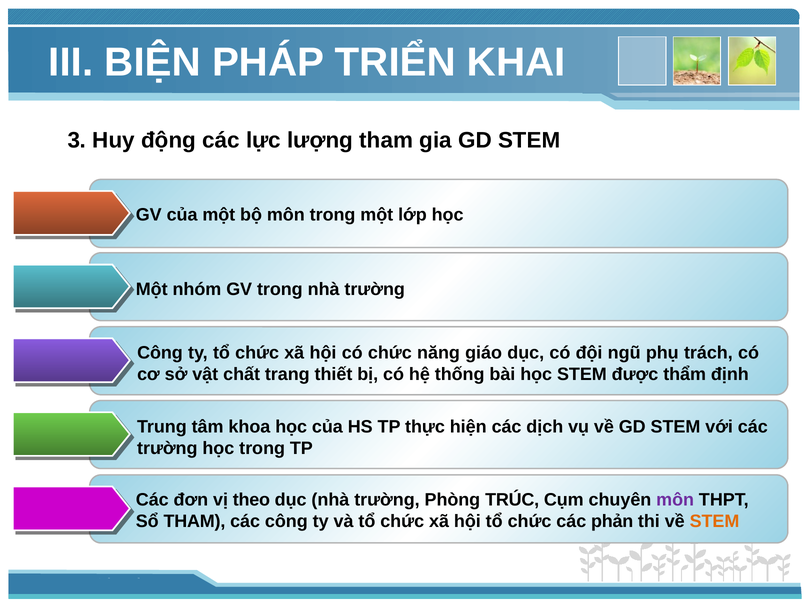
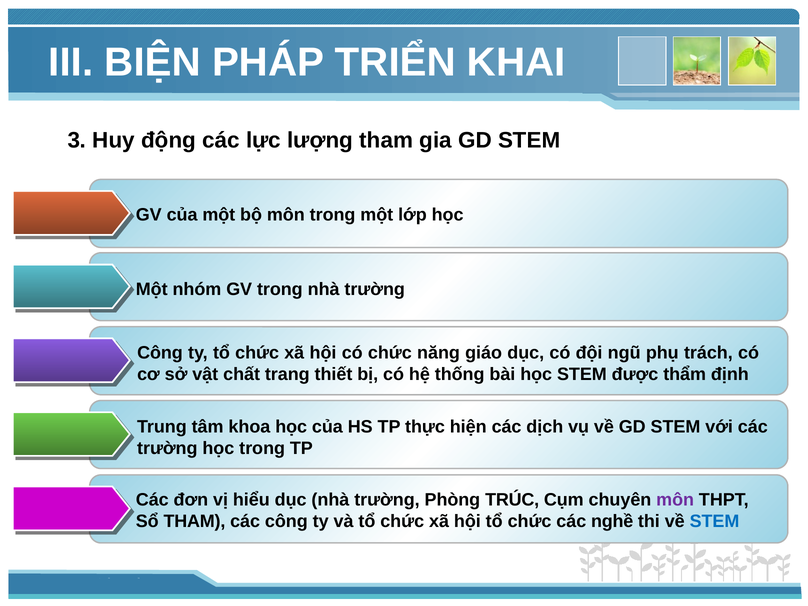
theo: theo -> hiểu
phản: phản -> nghề
STEM at (715, 521) colour: orange -> blue
